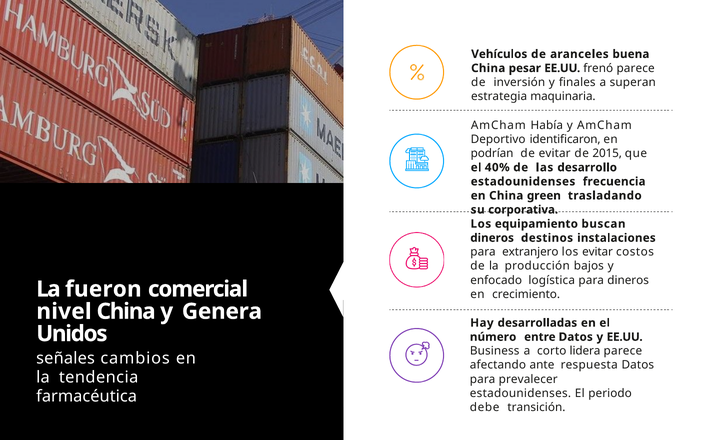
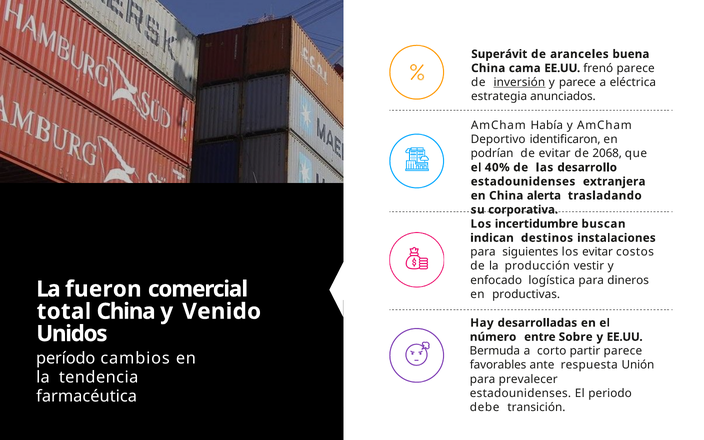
Vehículos: Vehículos -> Superávit
pesar: pesar -> cama
inversión underline: none -> present
y ﬁnales: ﬁnales -> parece
superan: superan -> eléctrica
maquinaria: maquinaria -> anunciados
2015: 2015 -> 2068
frecuencia: frecuencia -> extranjera
green: green -> alerta
equipamiento: equipamiento -> incertidumbre
dineros at (492, 238): dineros -> indican
extranjero: extranjero -> siguientes
bajos: bajos -> vestir
crecimiento: crecimiento -> productivas
nivel: nivel -> total
Genera: Genera -> Venido
entre Datos: Datos -> Sobre
Business: Business -> Bermuda
lidera: lidera -> partir
señales: señales -> período
afectando: afectando -> favorables
respuesta Datos: Datos -> Unión
